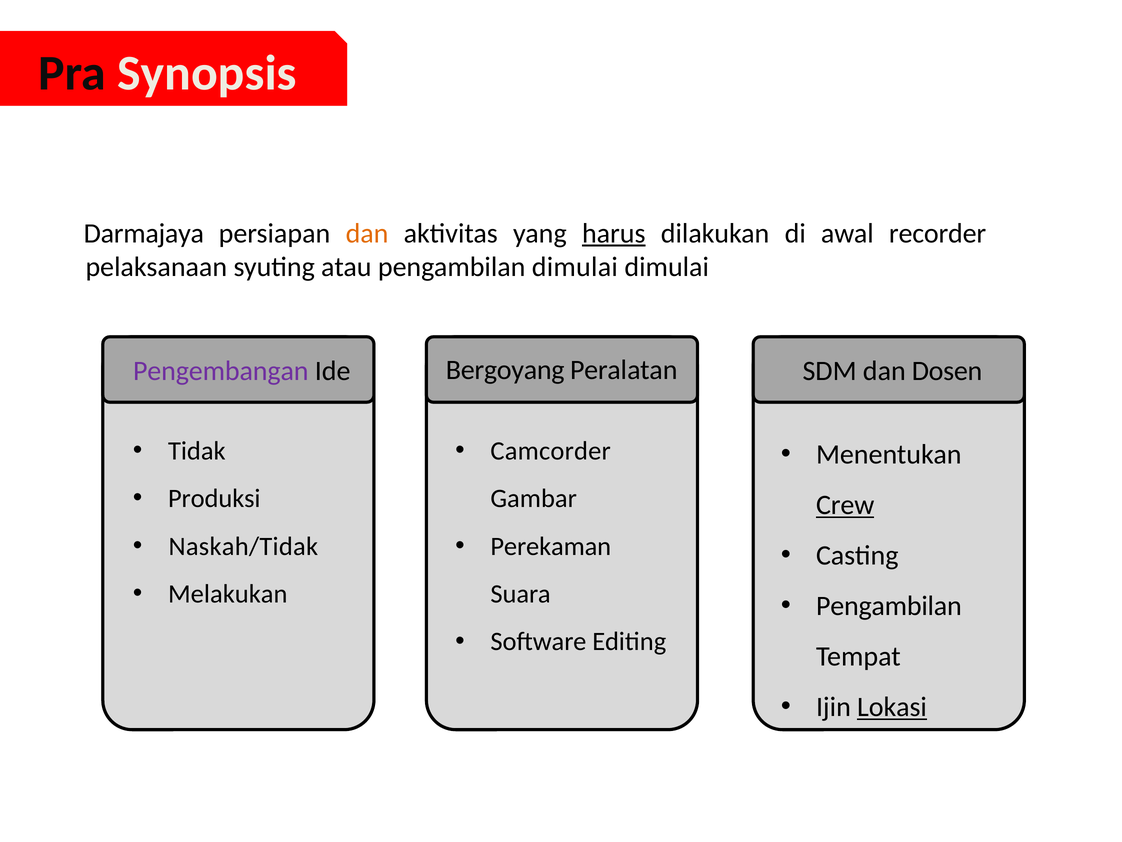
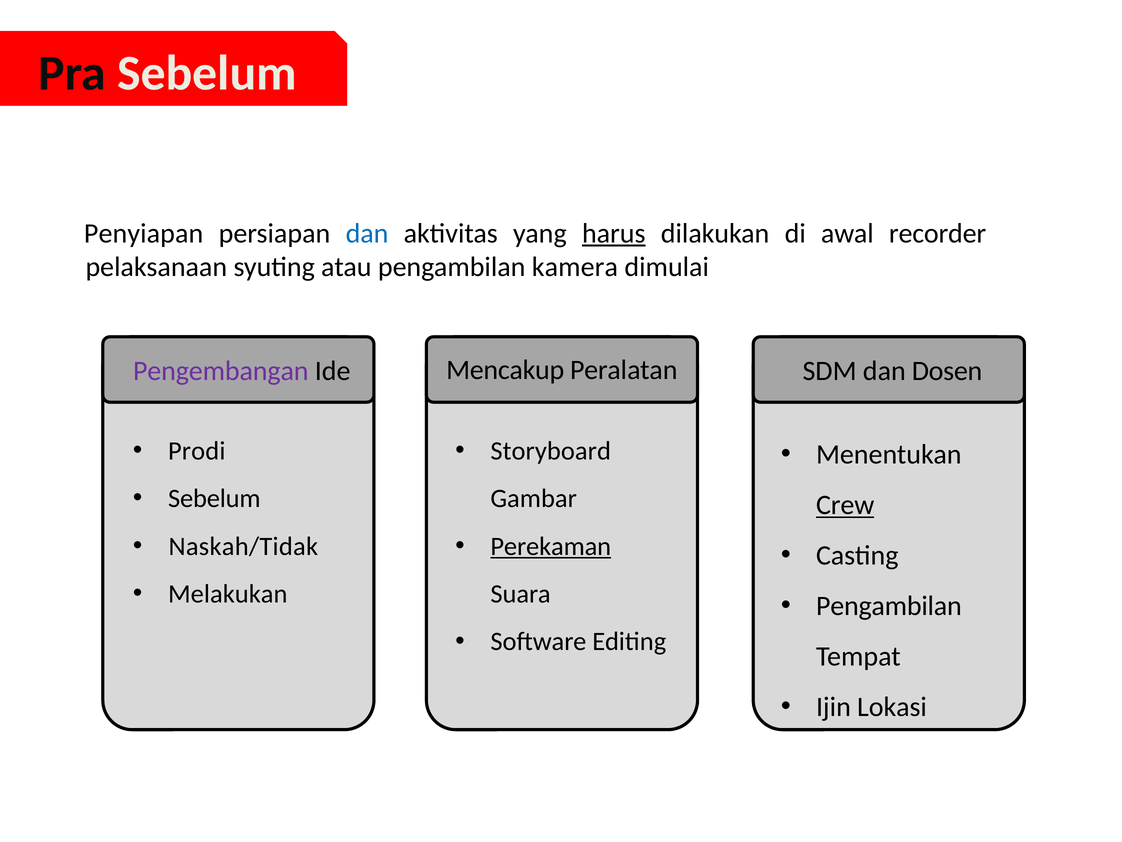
Pra Synopsis: Synopsis -> Sebelum
Darmajaya: Darmajaya -> Penyiapan
dan at (367, 233) colour: orange -> blue
pengambilan dimulai: dimulai -> kamera
Bergoyang: Bergoyang -> Mencakup
Tidak: Tidak -> Prodi
Camcorder: Camcorder -> Storyboard
Produksi at (214, 498): Produksi -> Sebelum
Perekaman underline: none -> present
Lokasi underline: present -> none
